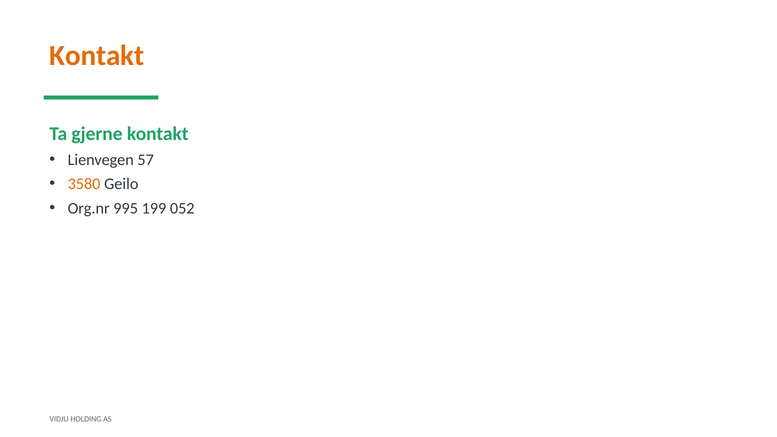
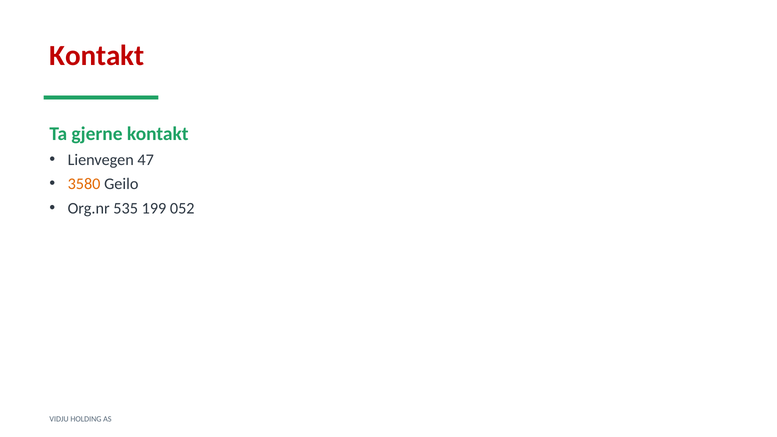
Kontakt at (97, 55) colour: orange -> red
57: 57 -> 47
995: 995 -> 535
